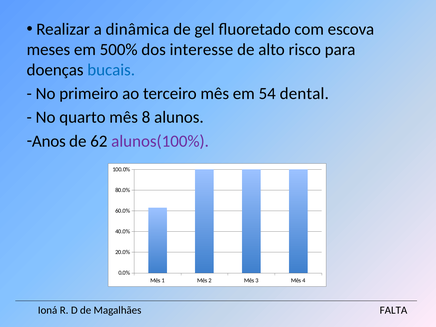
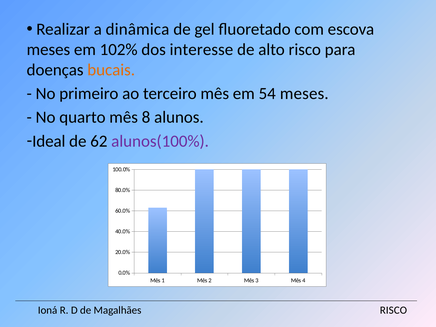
500%: 500% -> 102%
bucais colour: blue -> orange
54 dental: dental -> meses
Anos: Anos -> Ideal
Magalhães FALTA: FALTA -> RISCO
